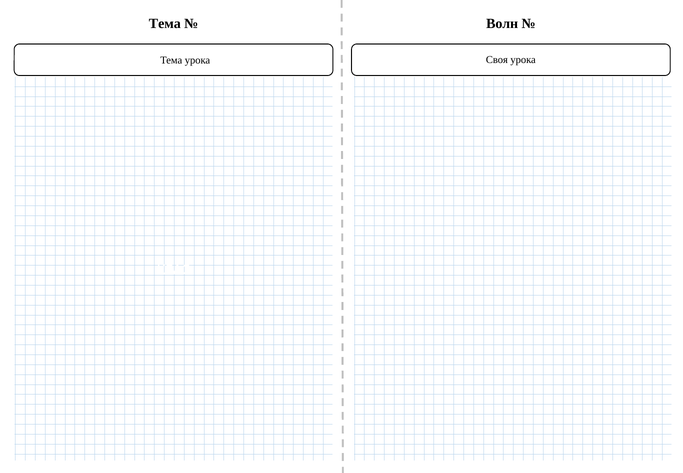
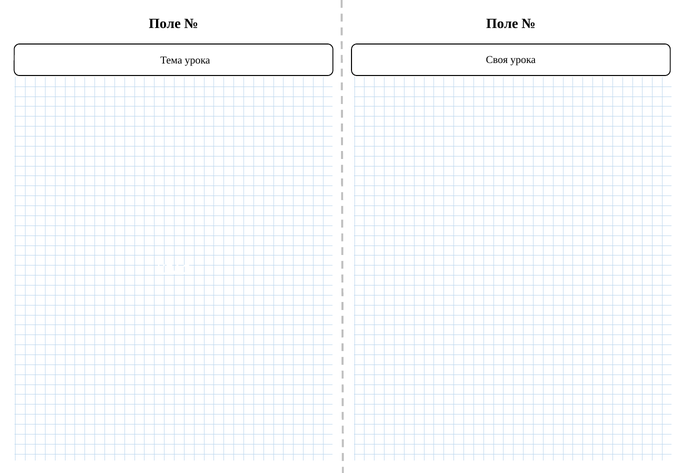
Тема at (165, 24): Тема -> Поле
Волн at (502, 24): Волн -> Поле
